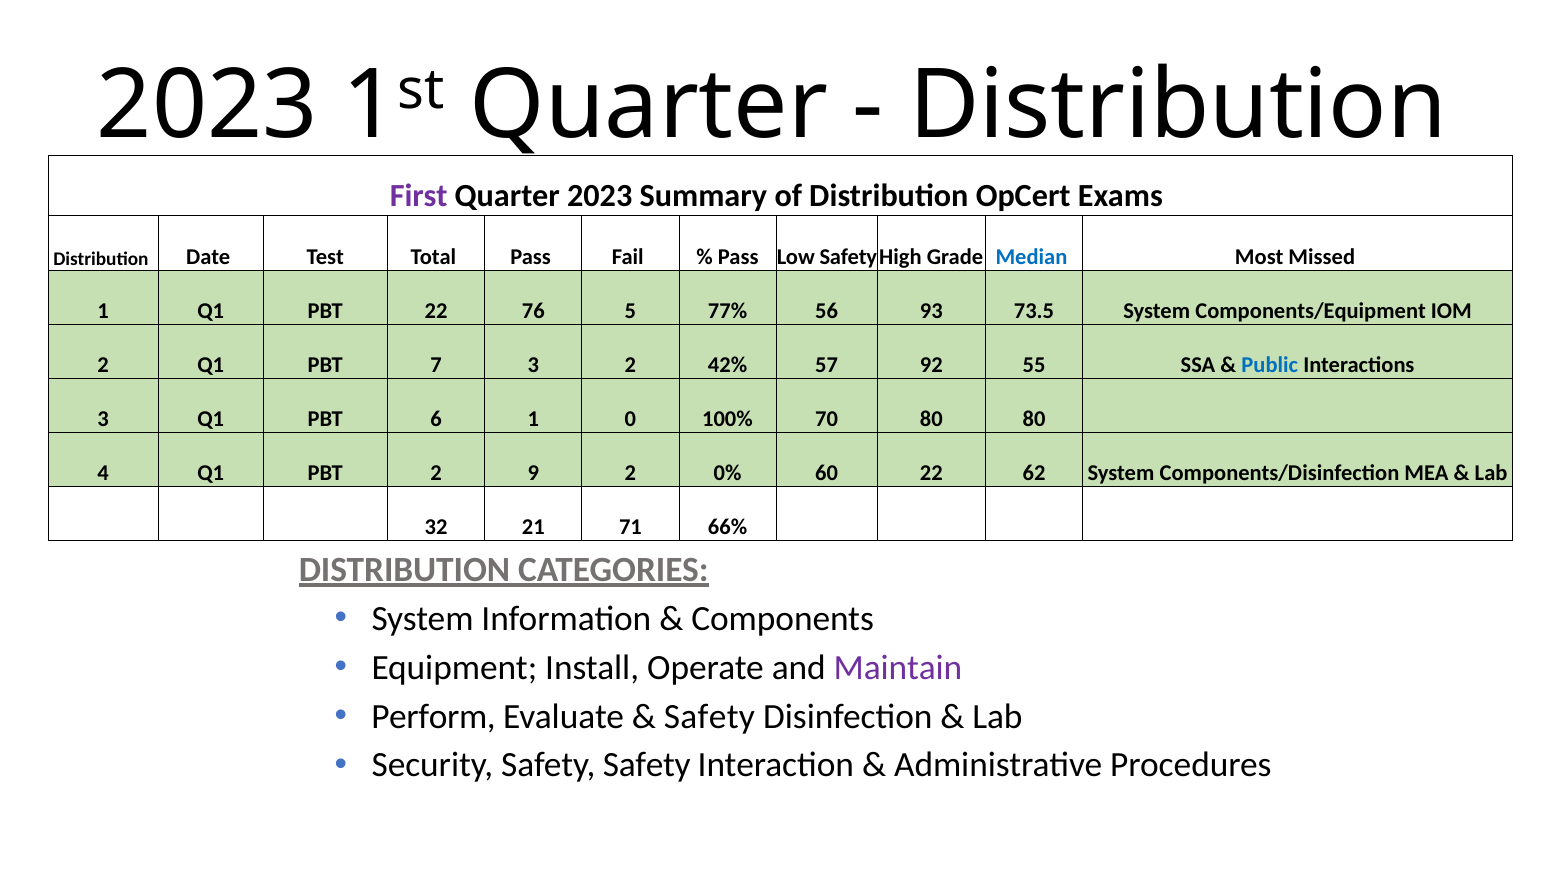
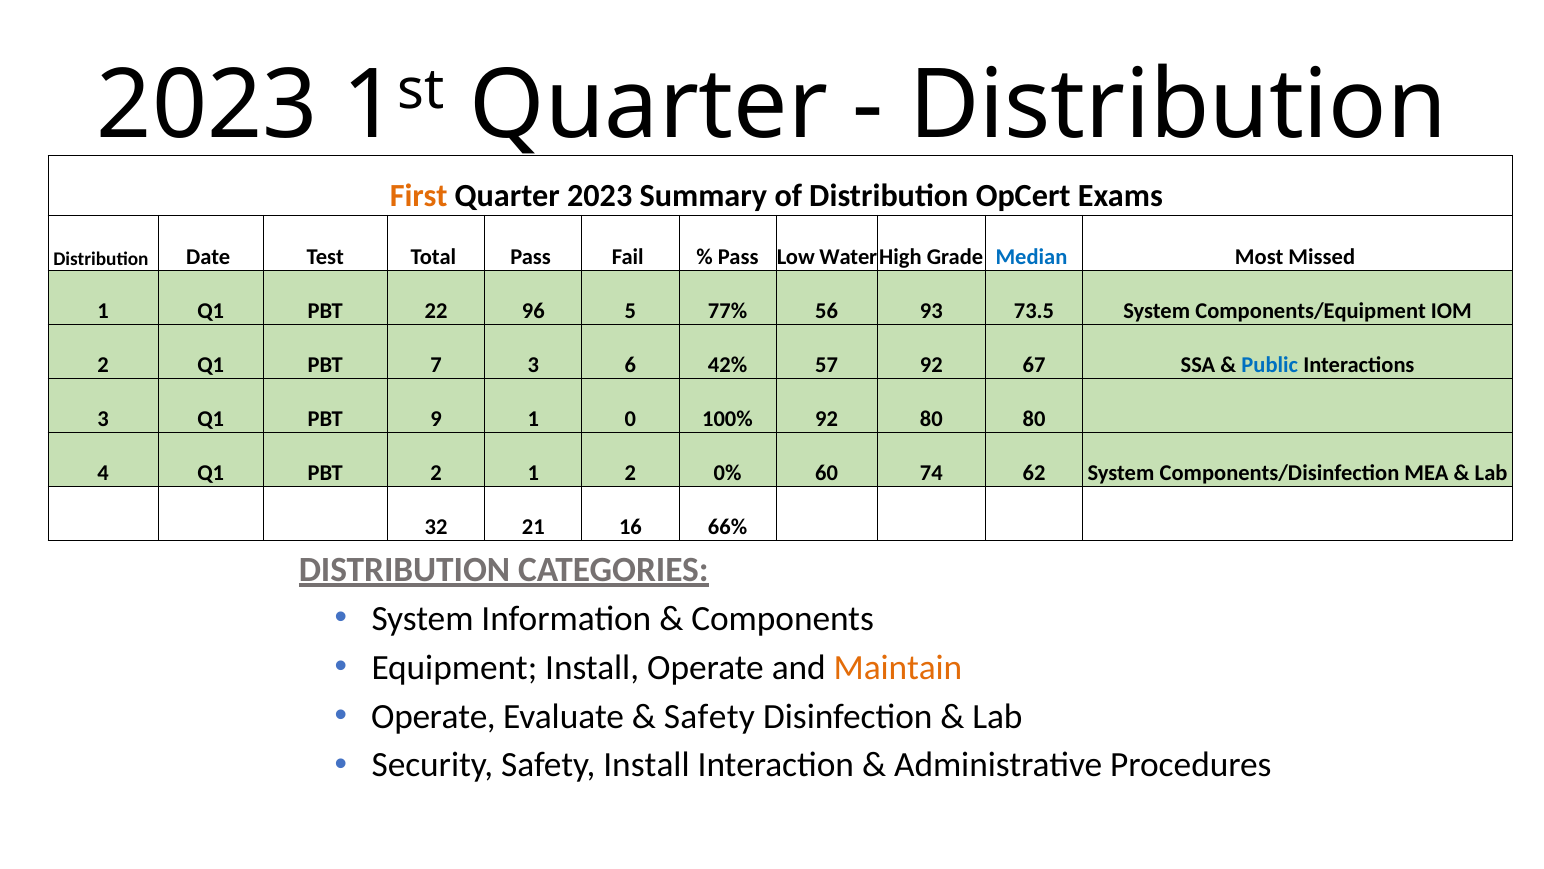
First colour: purple -> orange
Low Safety: Safety -> Water
76: 76 -> 96
3 2: 2 -> 6
55: 55 -> 67
6: 6 -> 9
100% 70: 70 -> 92
2 9: 9 -> 1
60 22: 22 -> 74
71: 71 -> 16
Maintain colour: purple -> orange
Perform at (434, 716): Perform -> Operate
Safety Safety: Safety -> Install
